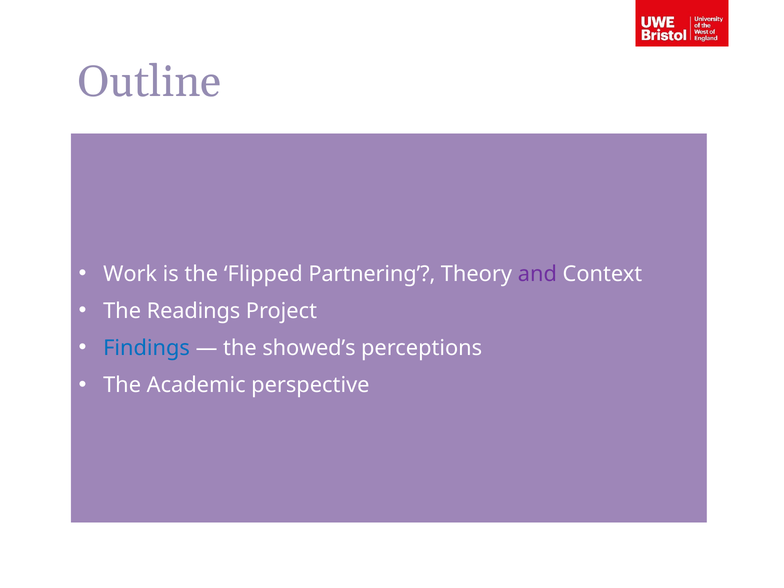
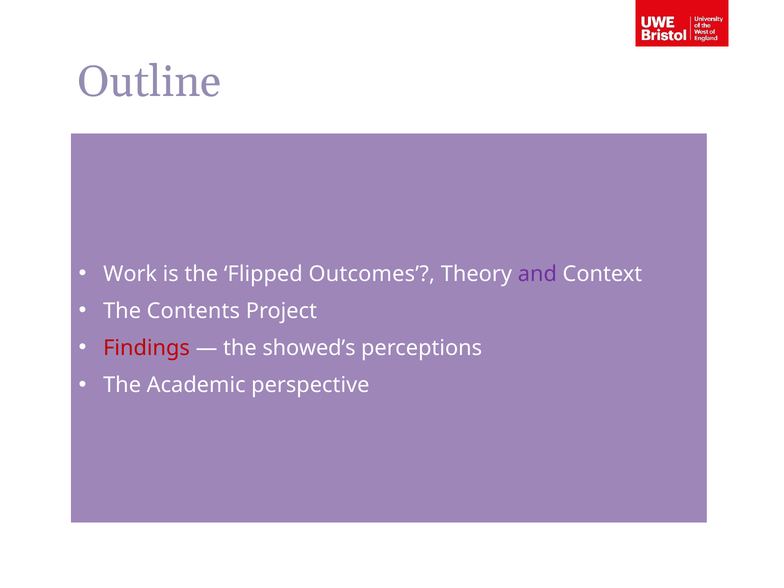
Partnering: Partnering -> Outcomes
Readings: Readings -> Contents
Findings colour: blue -> red
